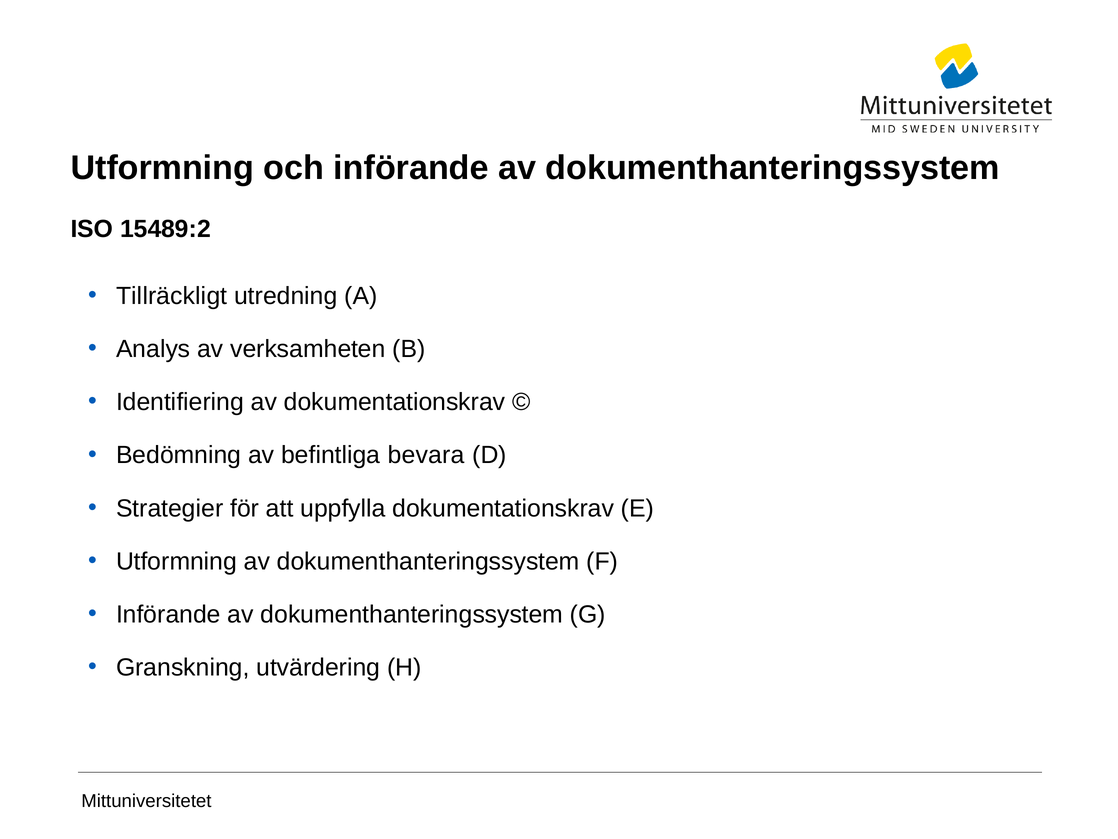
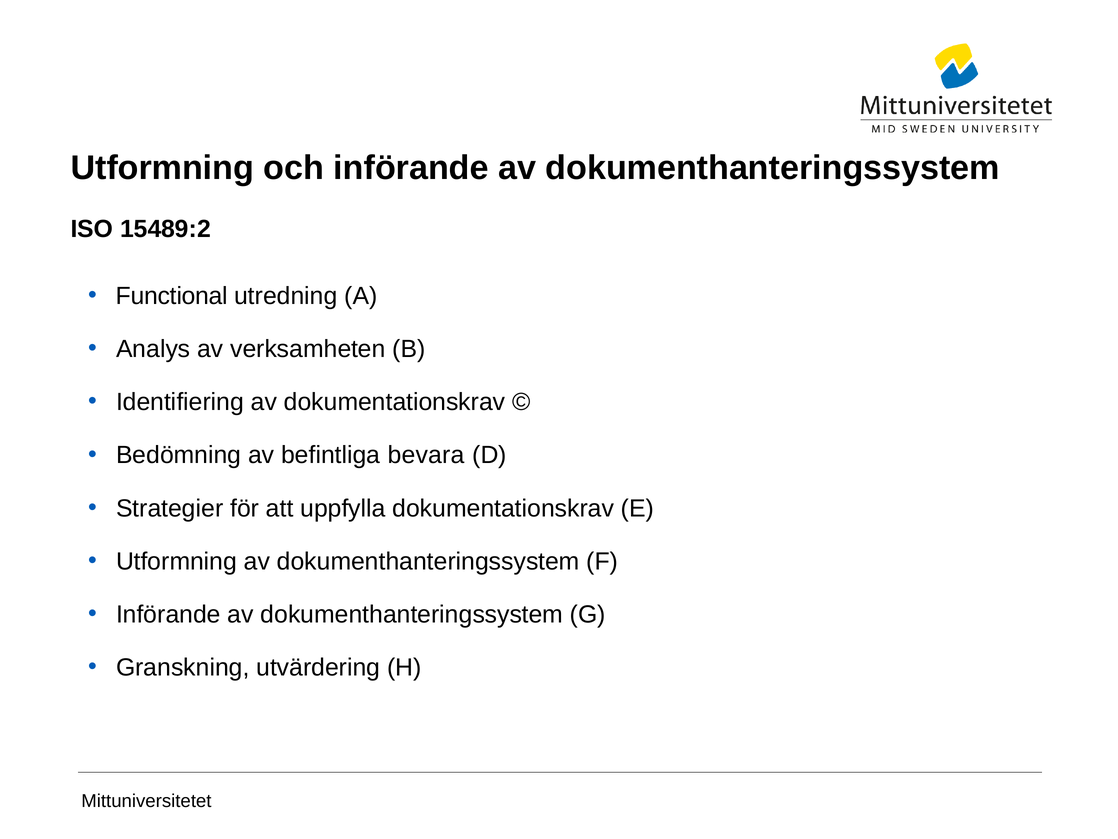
Tillräckligt: Tillräckligt -> Functional
